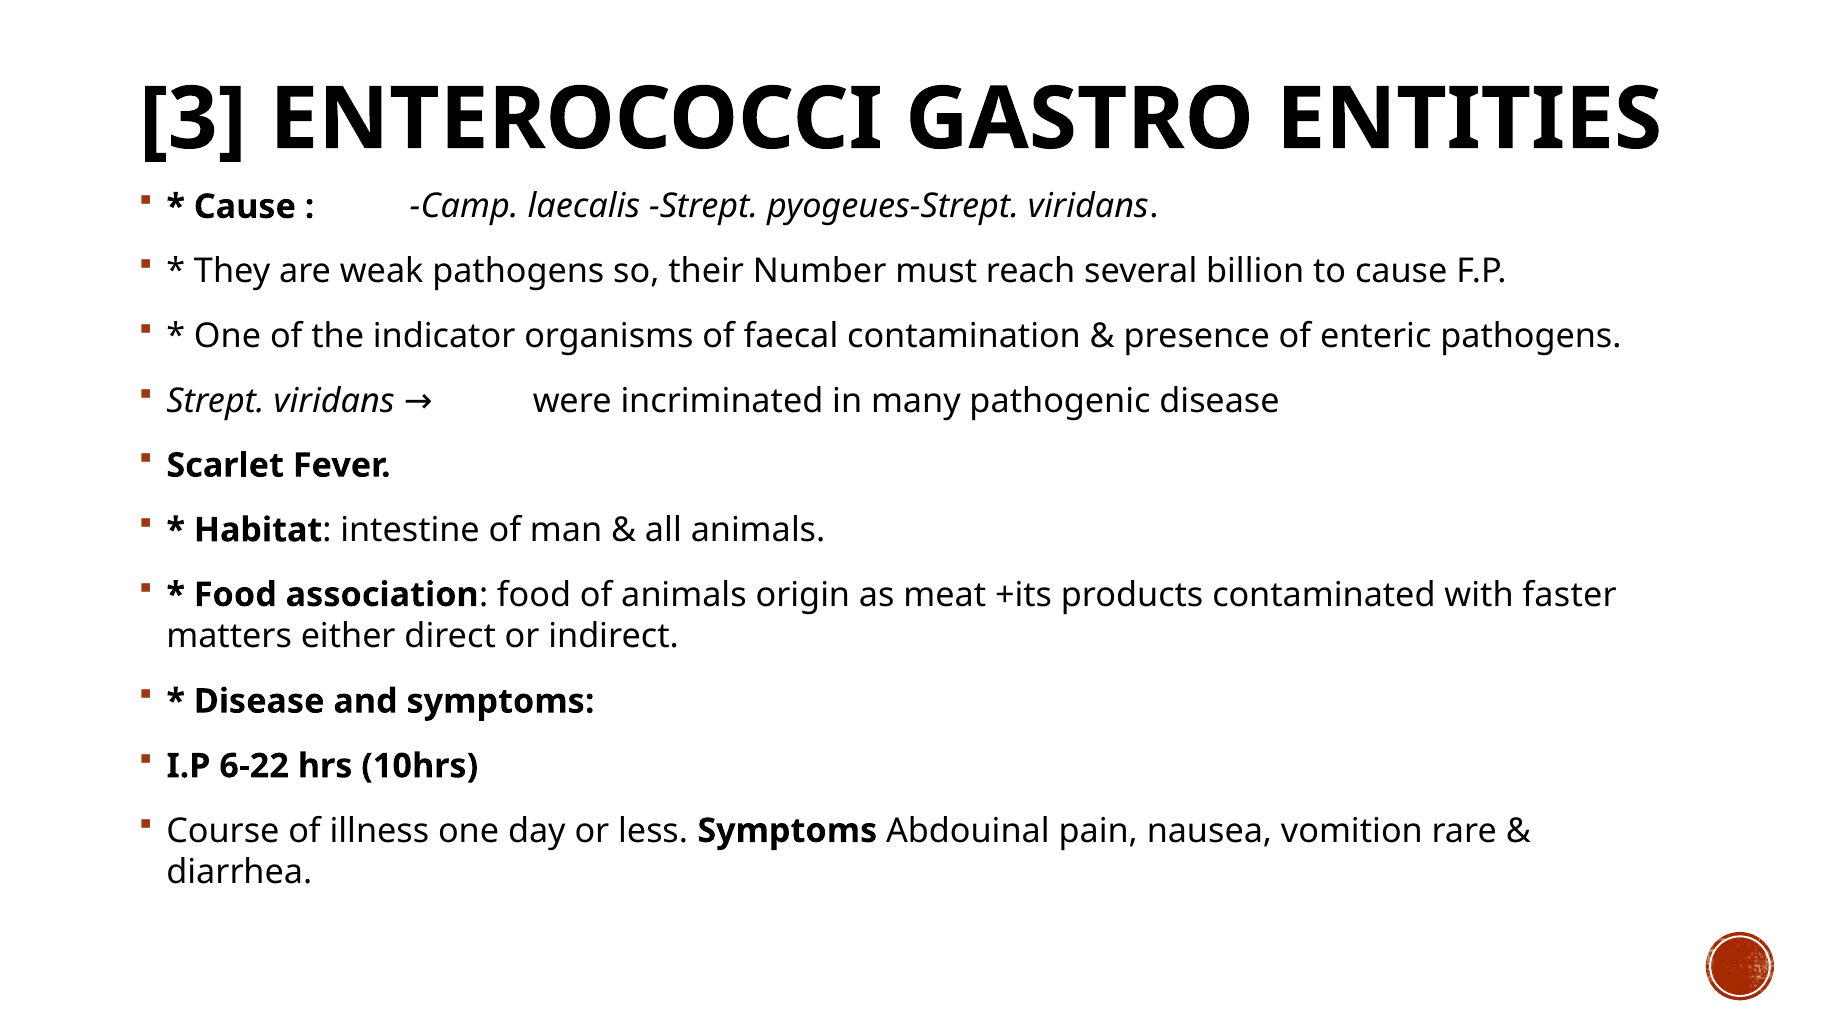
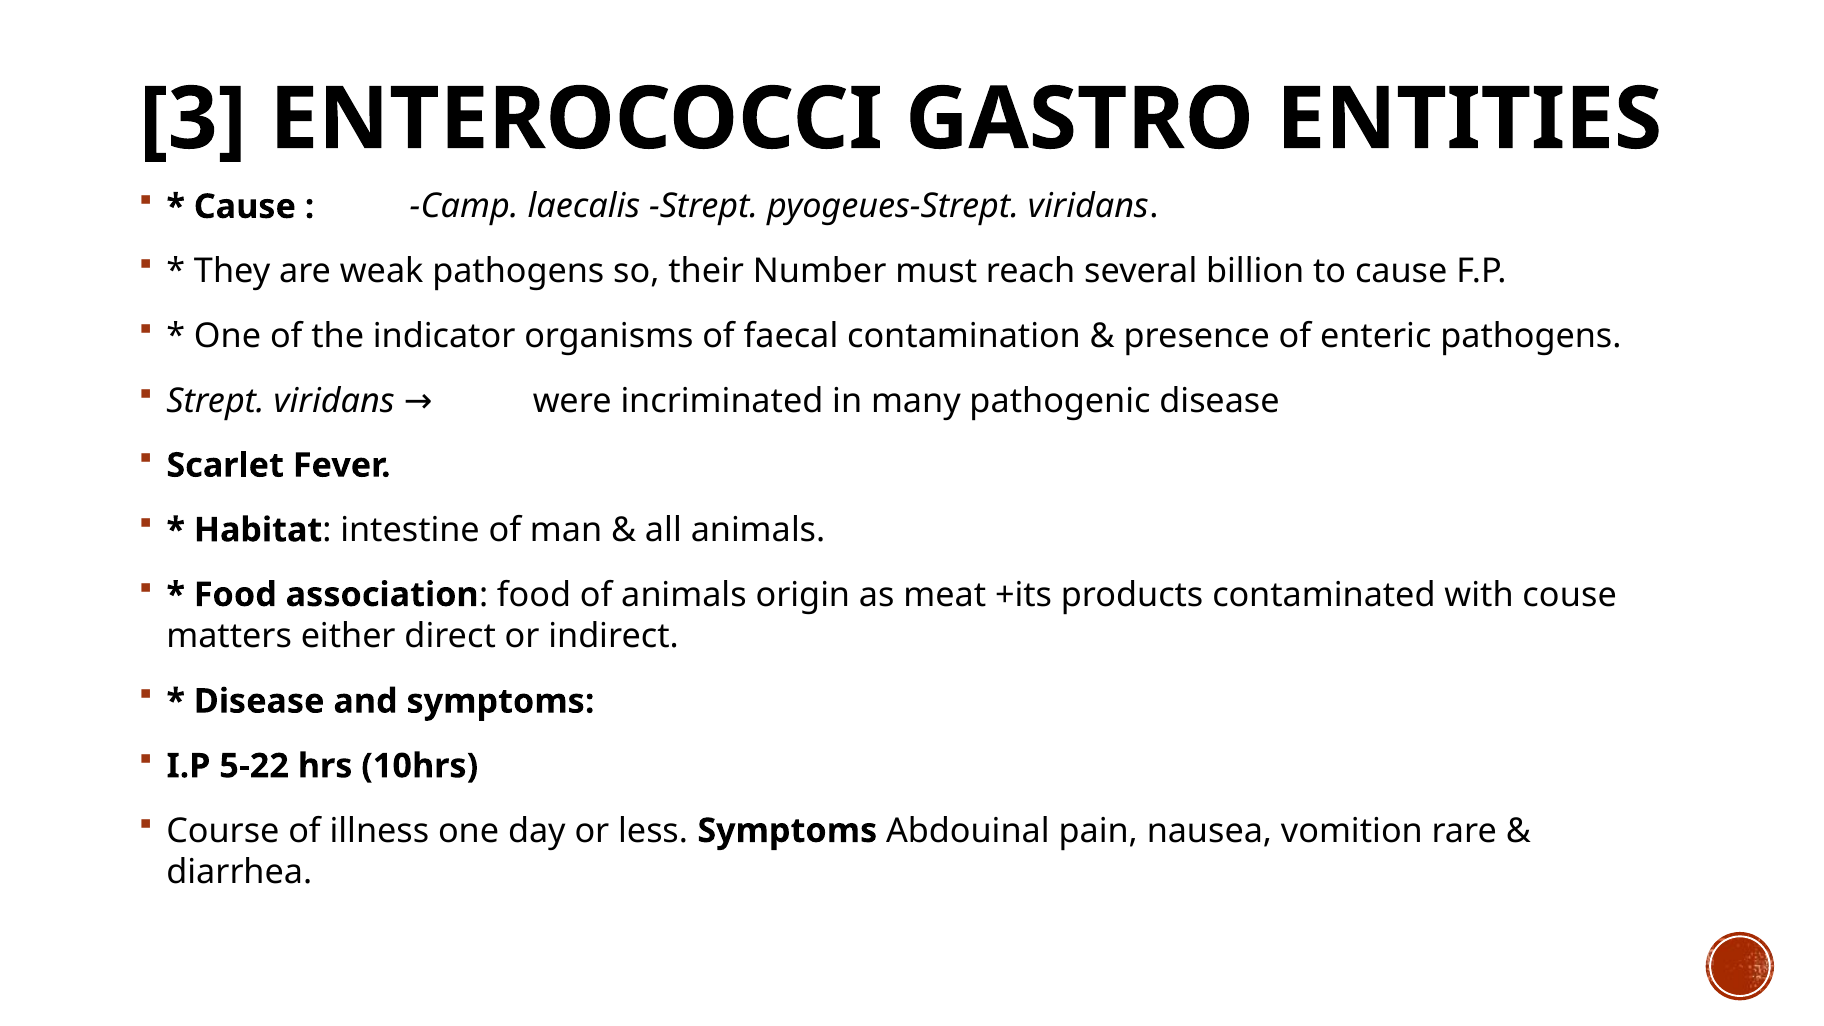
faster: faster -> couse
6-22: 6-22 -> 5-22
